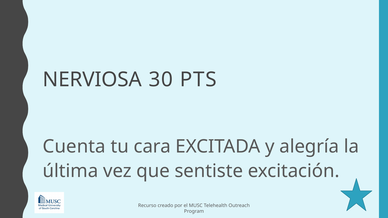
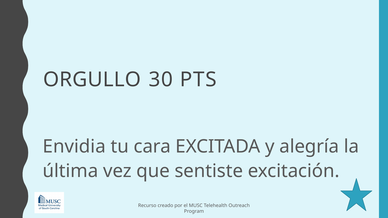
NERVIOSA: NERVIOSA -> ORGULLO
Cuenta: Cuenta -> Envidia
